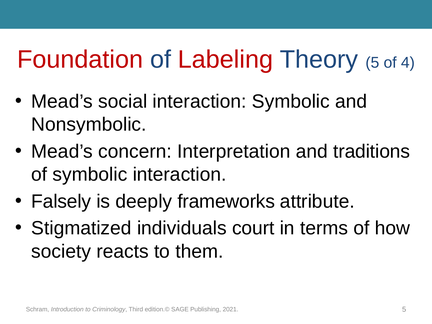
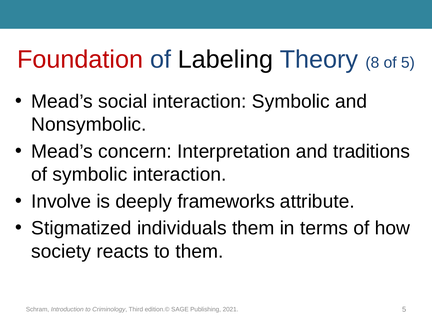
Labeling colour: red -> black
Theory 5: 5 -> 8
of 4: 4 -> 5
Falsely: Falsely -> Involve
individuals court: court -> them
